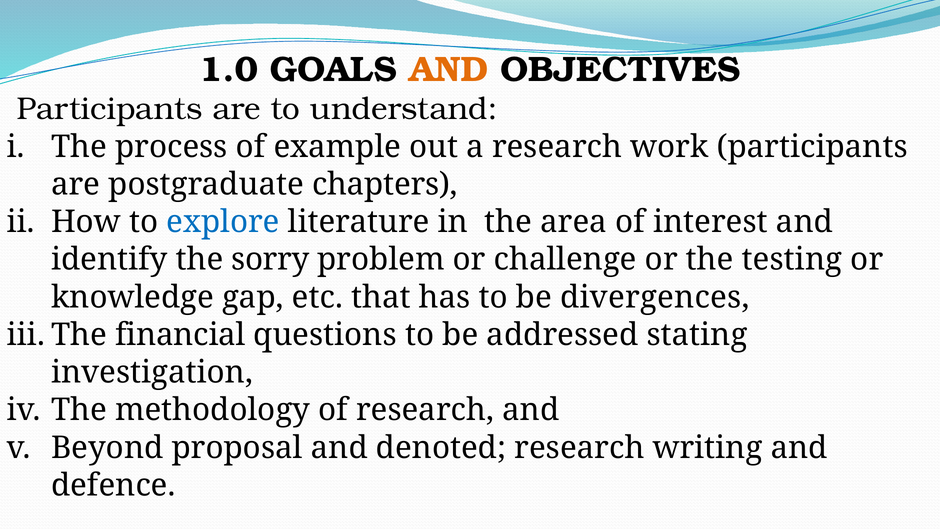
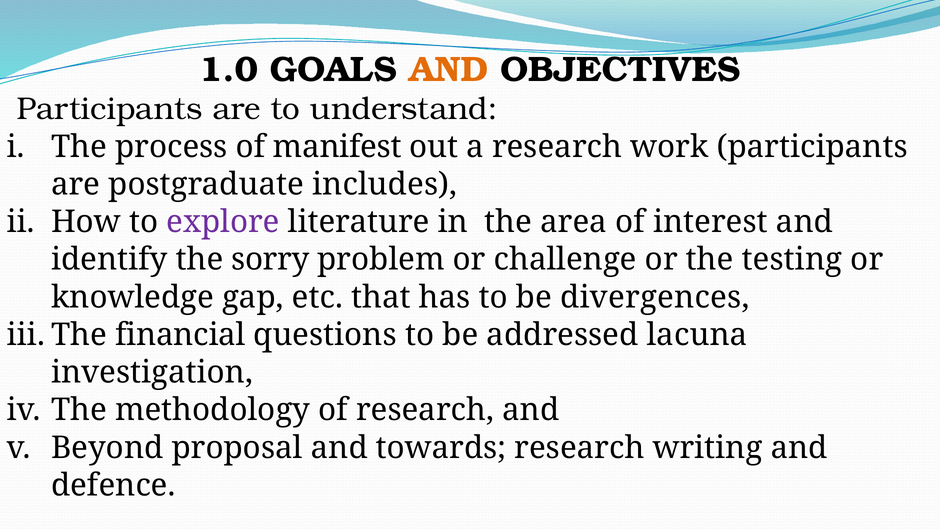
example: example -> manifest
chapters: chapters -> includes
explore colour: blue -> purple
stating: stating -> lacuna
denoted: denoted -> towards
